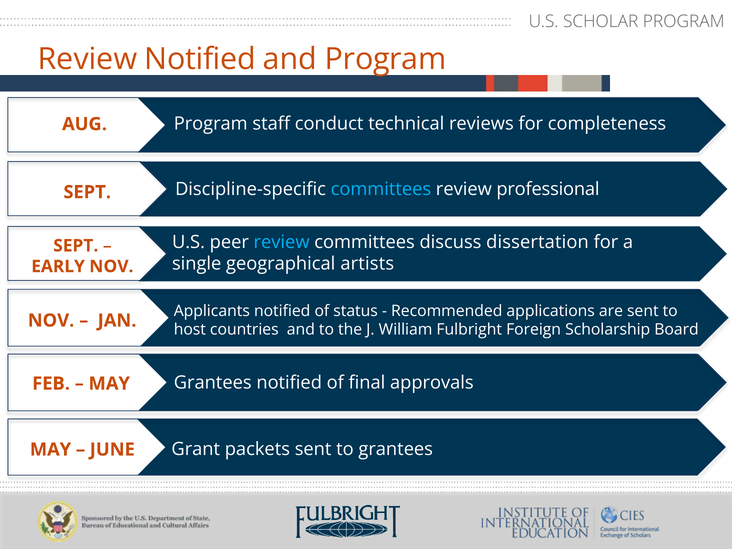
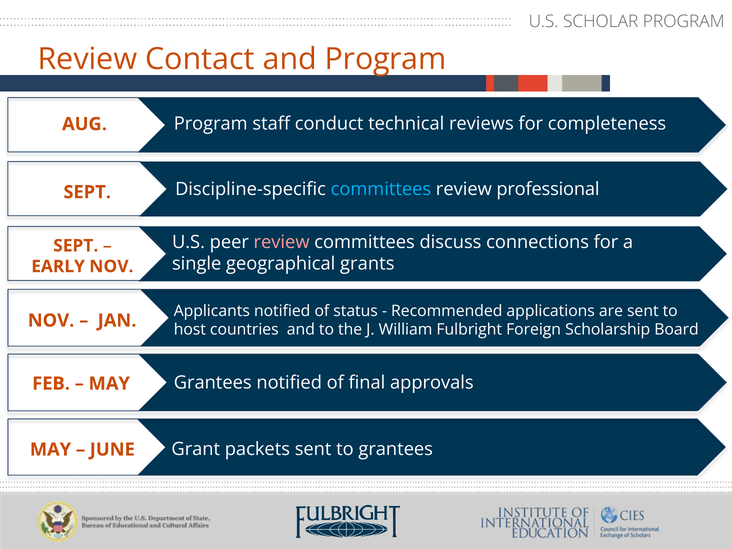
Review Notified: Notified -> Contact
review at (282, 242) colour: light blue -> pink
dissertation: dissertation -> connections
artists: artists -> grants
